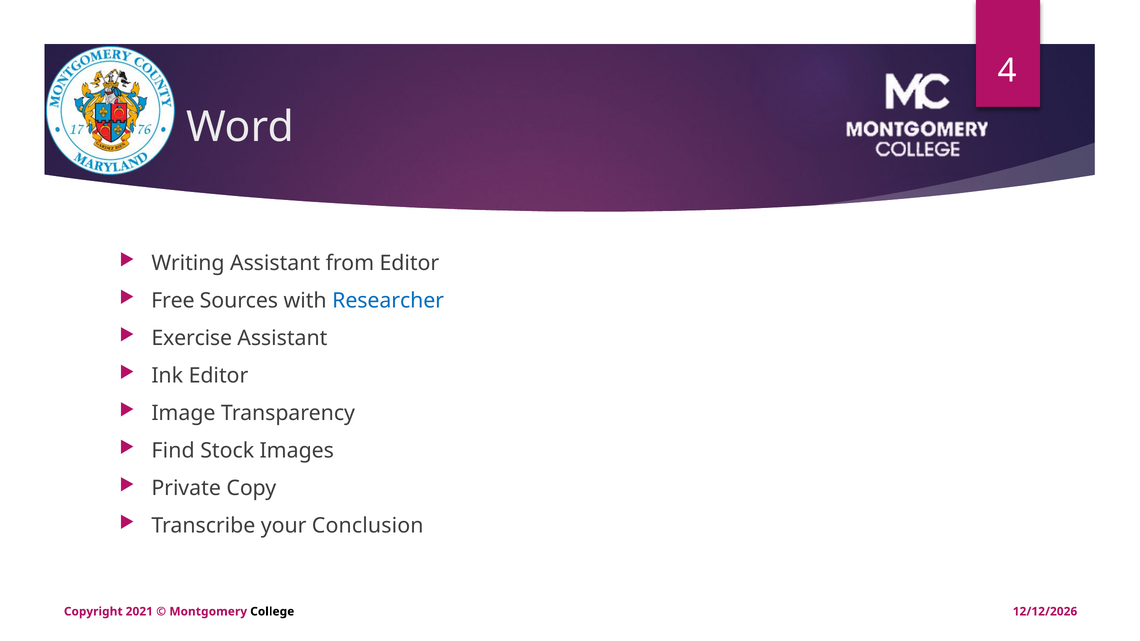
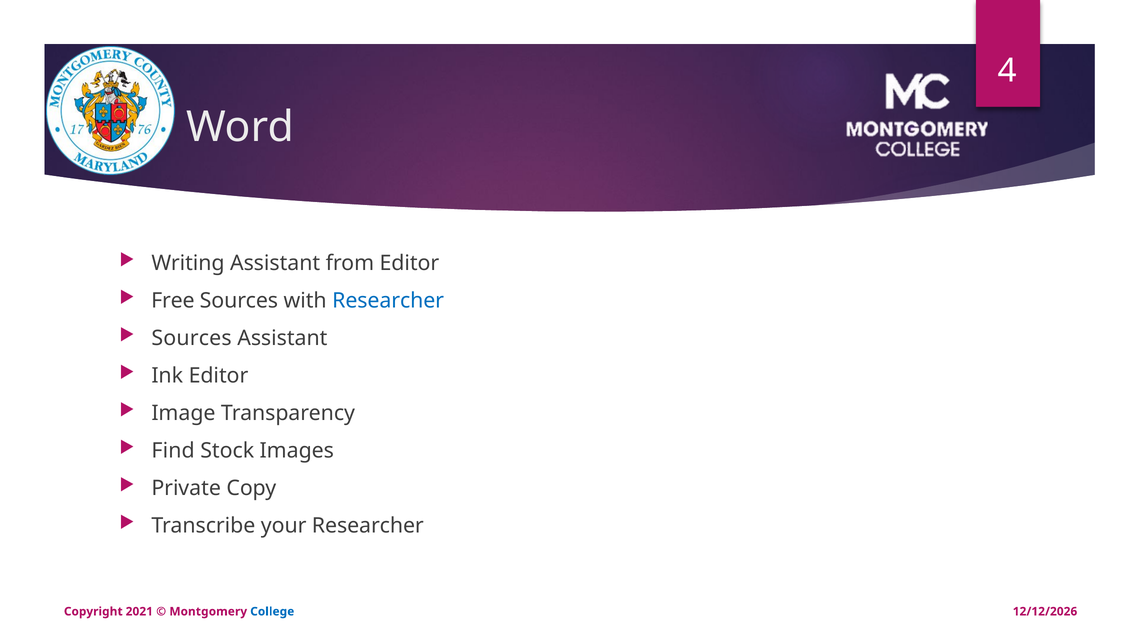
Exercise at (192, 338): Exercise -> Sources
your Conclusion: Conclusion -> Researcher
College colour: black -> blue
